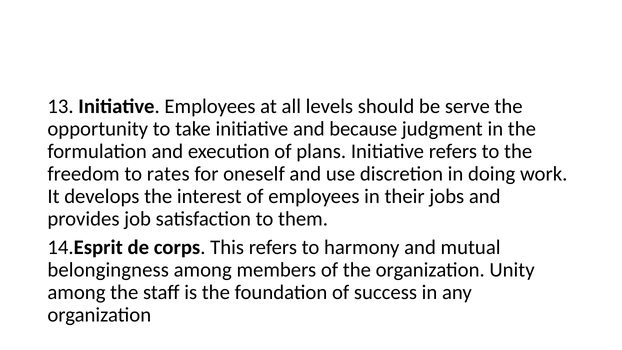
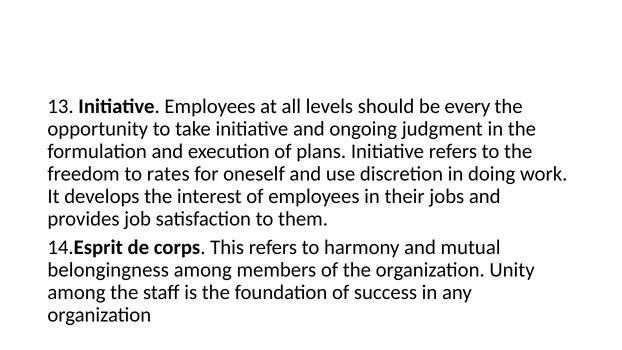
serve: serve -> every
because: because -> ongoing
